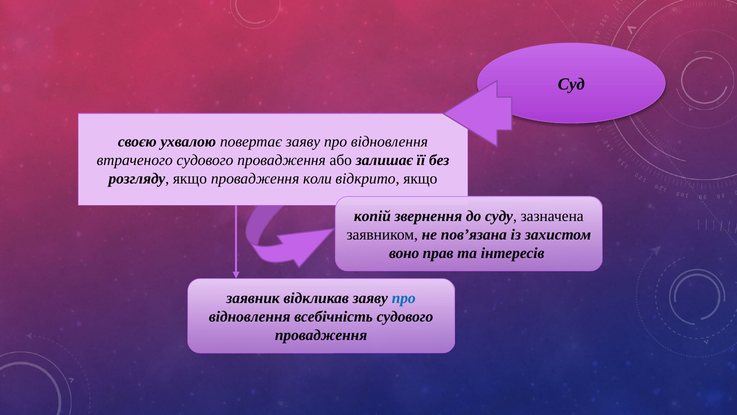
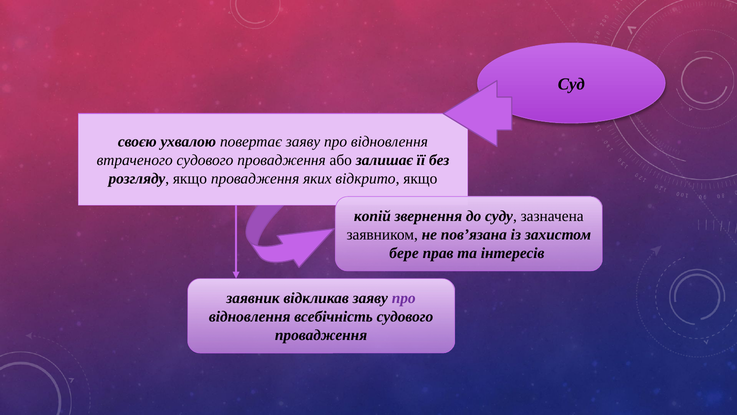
коли: коли -> яких
воно: воно -> бере
про at (404, 298) colour: blue -> purple
